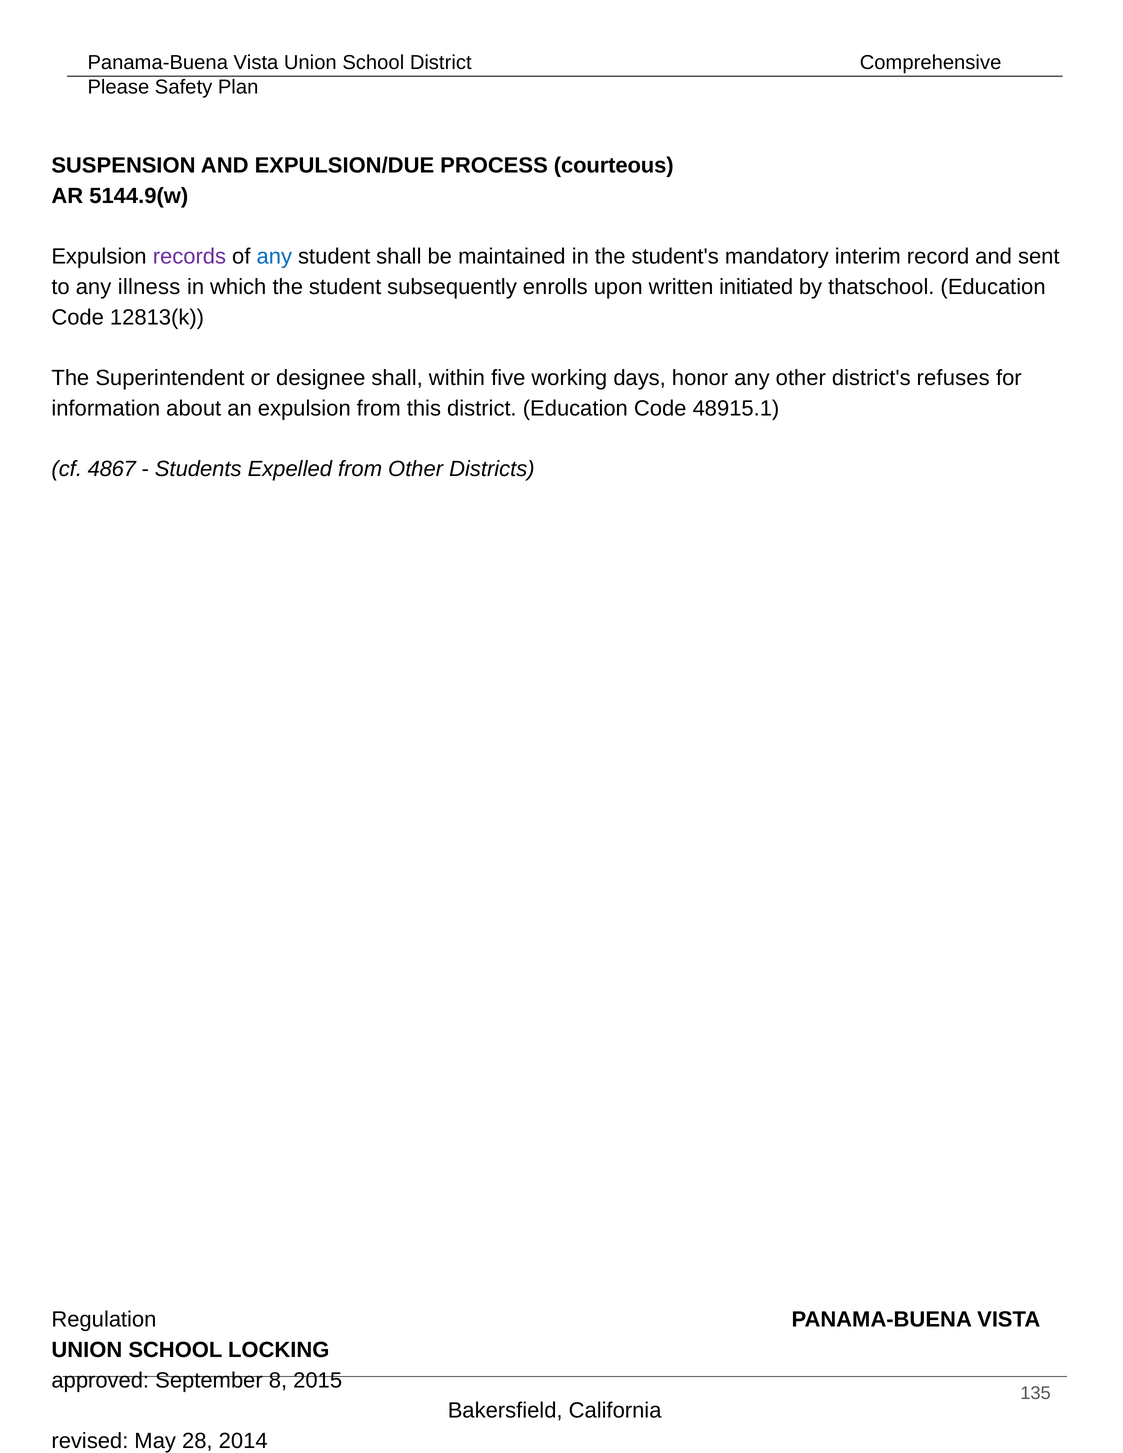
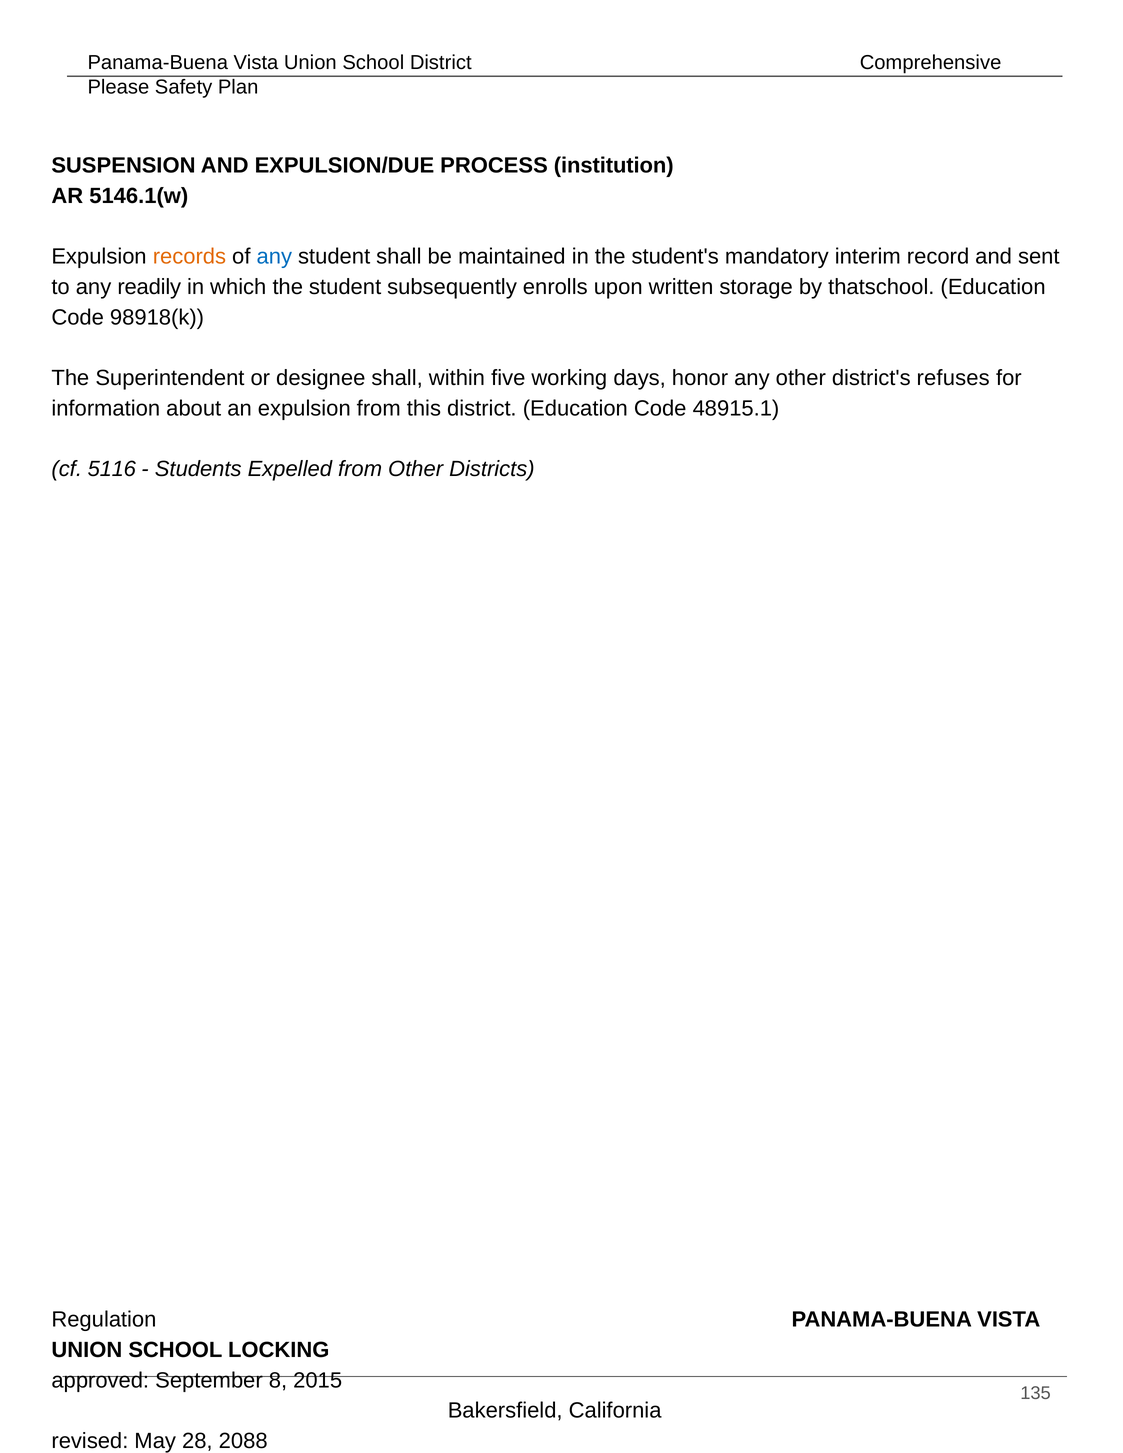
courteous: courteous -> institution
5144.9(w: 5144.9(w -> 5146.1(w
records colour: purple -> orange
illness: illness -> readily
initiated: initiated -> storage
12813(k: 12813(k -> 98918(k
4867: 4867 -> 5116
2014: 2014 -> 2088
